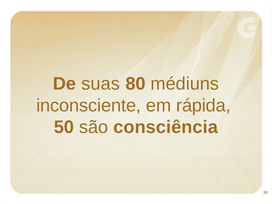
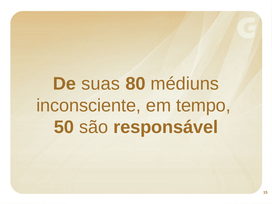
rápida: rápida -> tempo
consciência: consciência -> responsável
